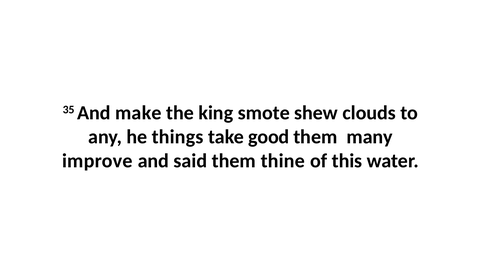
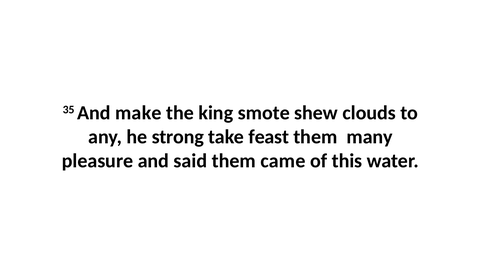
things: things -> strong
good: good -> feast
improve: improve -> pleasure
thine: thine -> came
